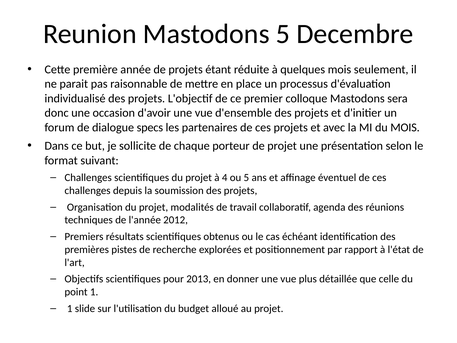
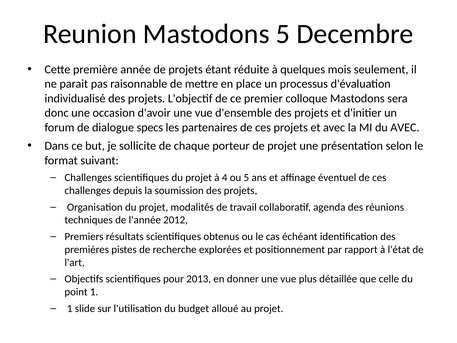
du MOIS: MOIS -> AVEC
